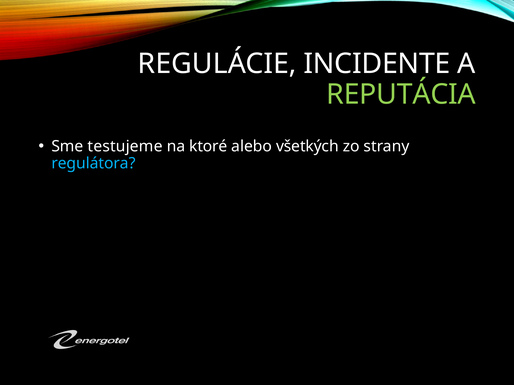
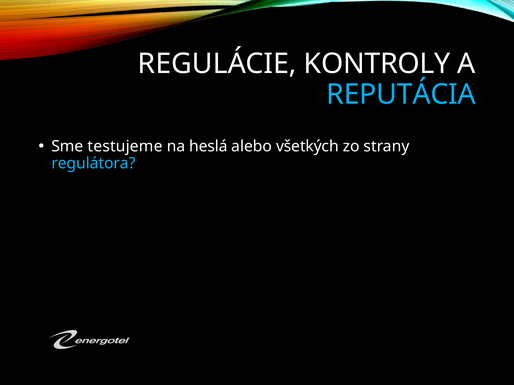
INCIDENTE: INCIDENTE -> KONTROLY
REPUTÁCIA colour: light green -> light blue
ktoré: ktoré -> heslá
